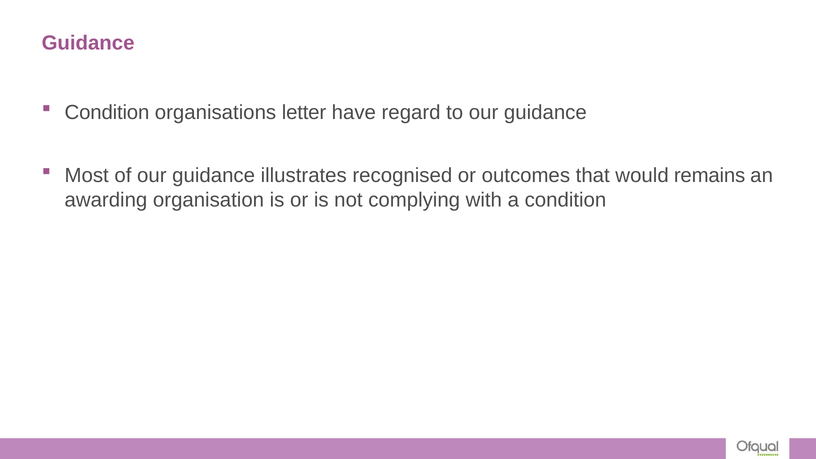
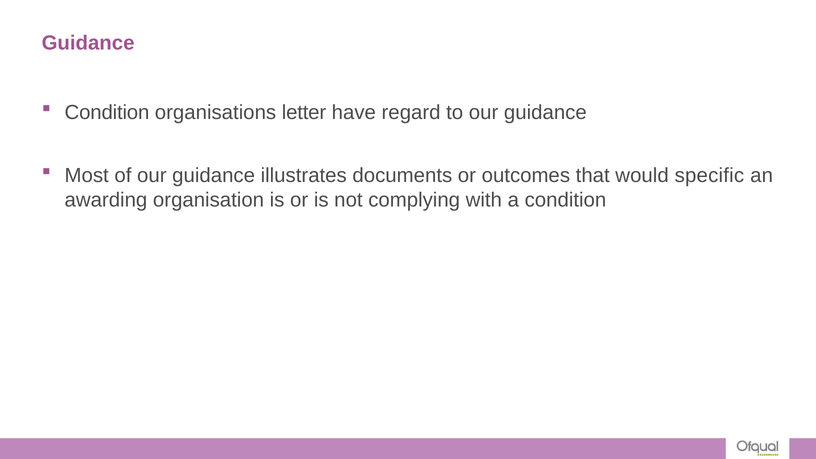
recognised: recognised -> documents
remains: remains -> specific
